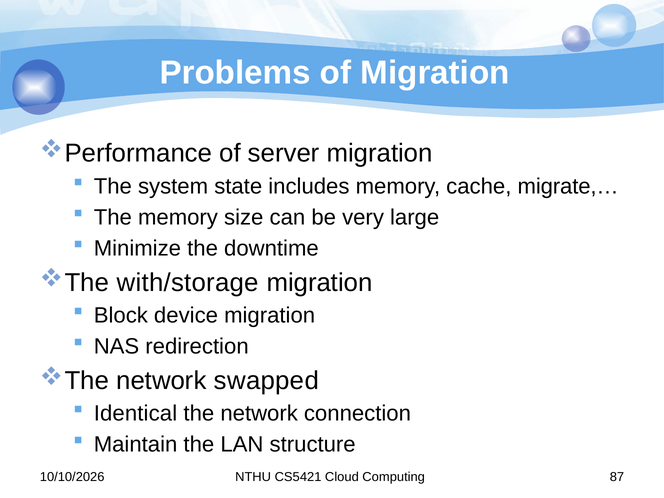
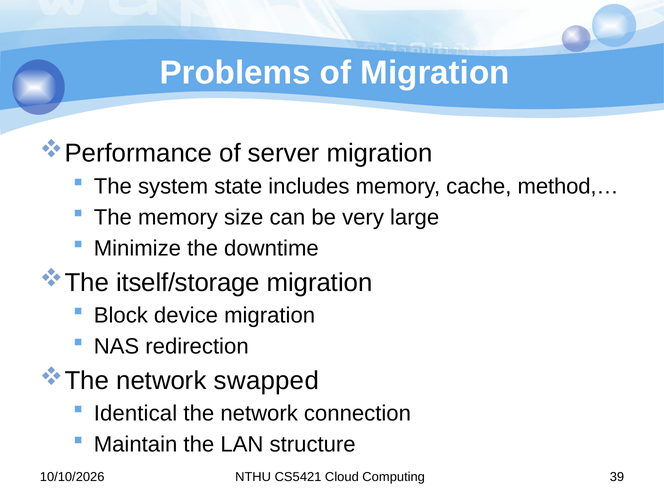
migrate,…: migrate,… -> method,…
with/storage: with/storage -> itself/storage
87: 87 -> 39
